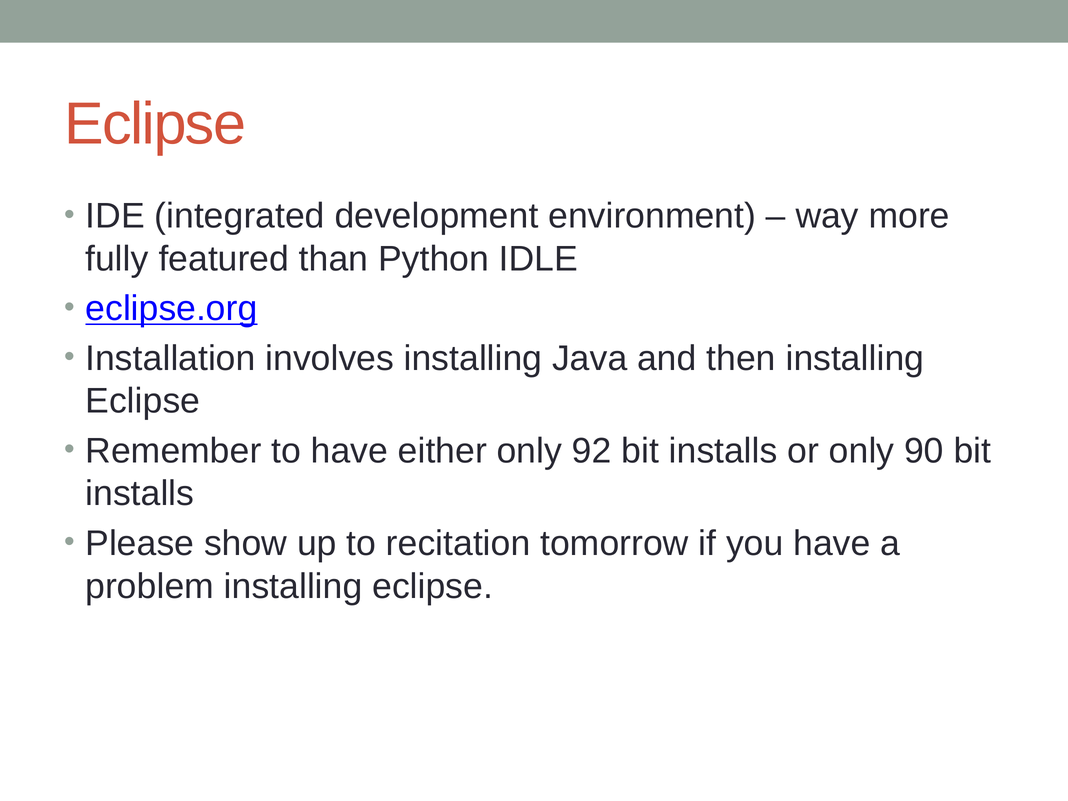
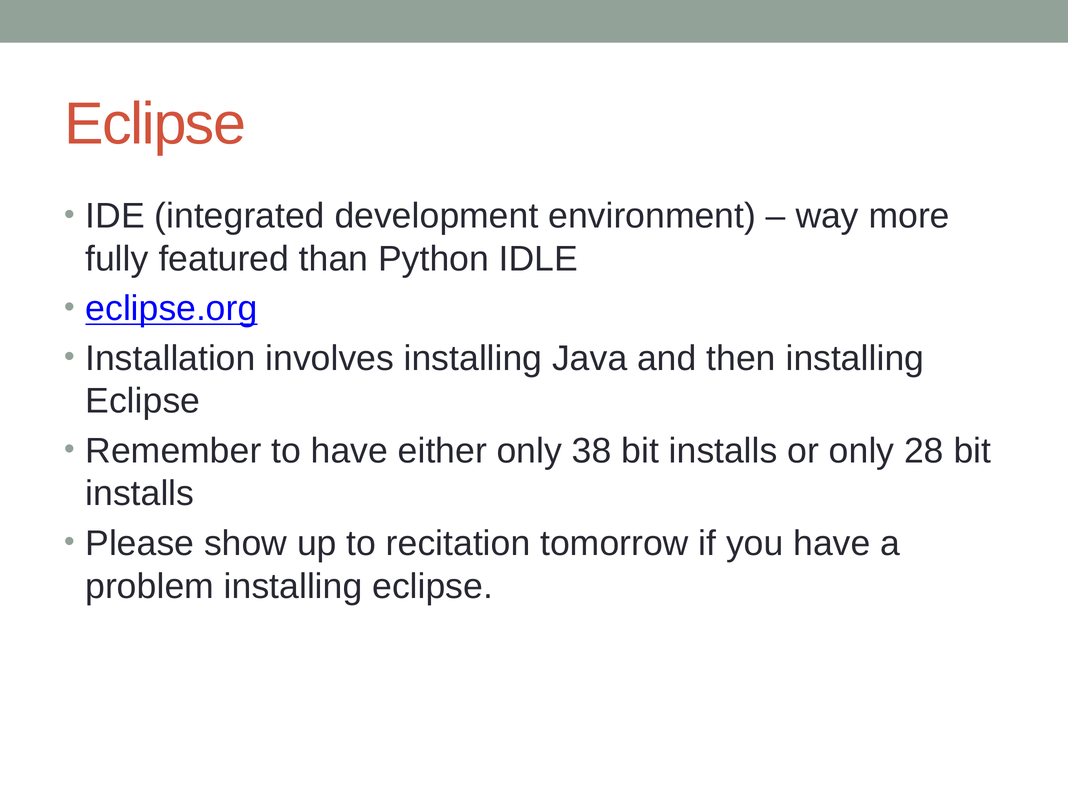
92: 92 -> 38
90: 90 -> 28
